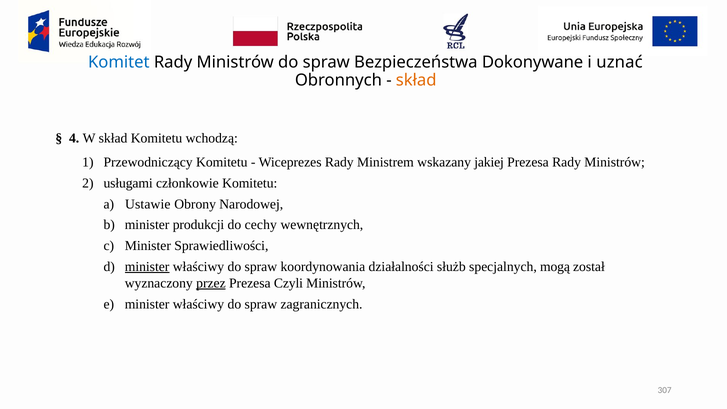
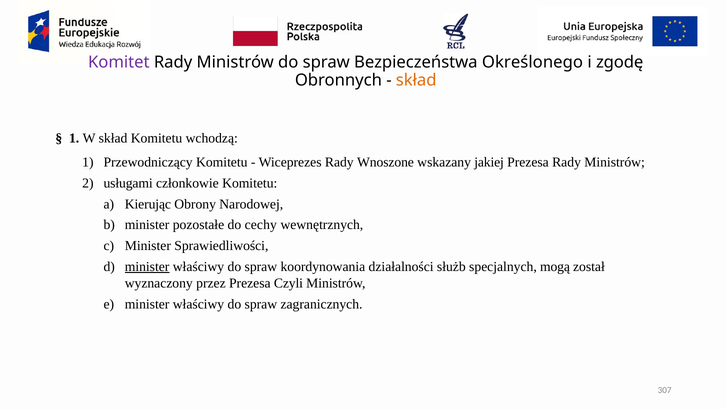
Komitet colour: blue -> purple
Dokonywane: Dokonywane -> Określonego
uznać: uznać -> zgodę
4 at (74, 138): 4 -> 1
Ministrem: Ministrem -> Wnoszone
Ustawie: Ustawie -> Kierując
produkcji: produkcji -> pozostałe
przez underline: present -> none
